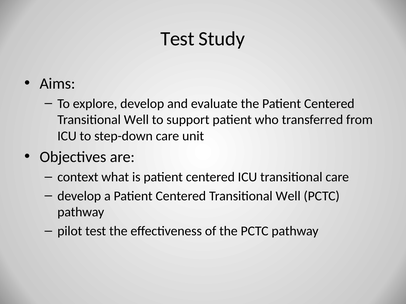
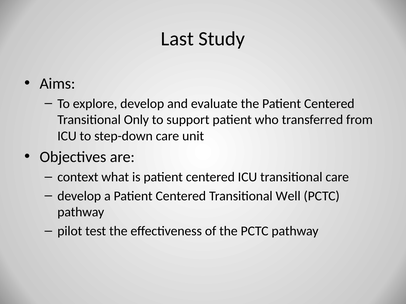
Test at (177, 39): Test -> Last
Well at (136, 120): Well -> Only
